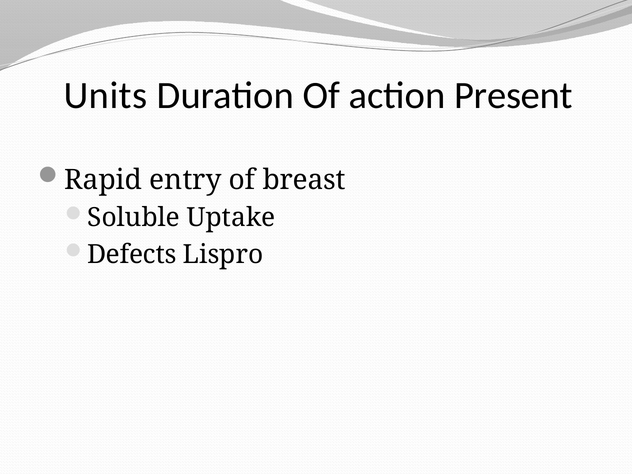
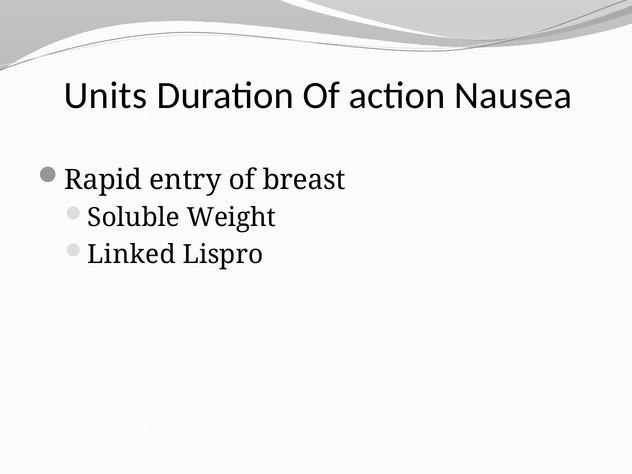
Present: Present -> Nausea
Uptake: Uptake -> Weight
Defects: Defects -> Linked
